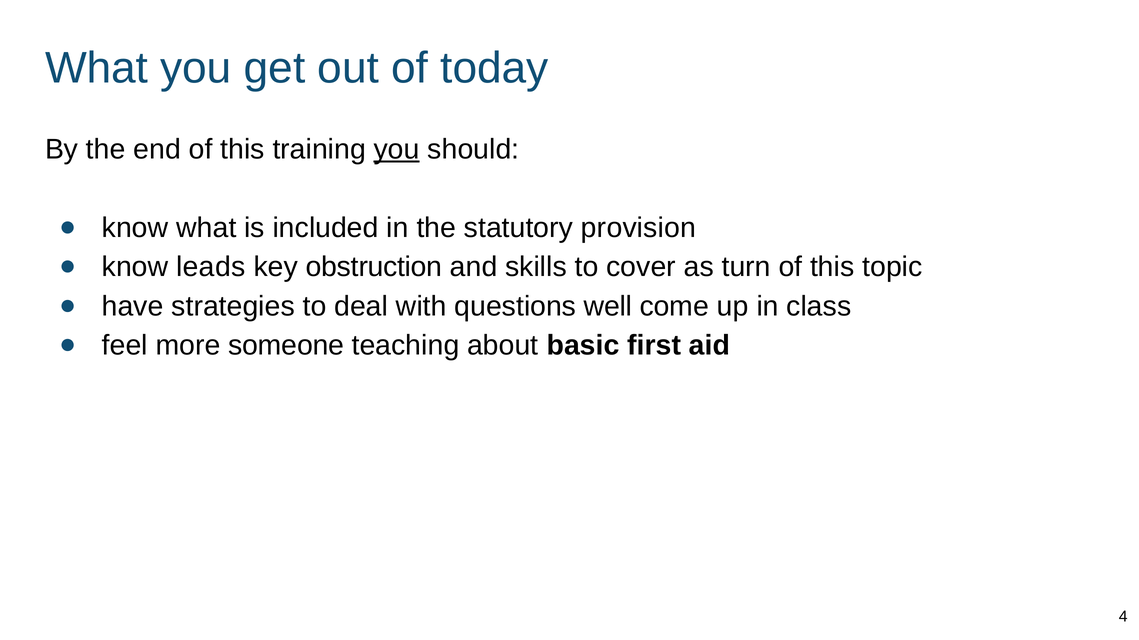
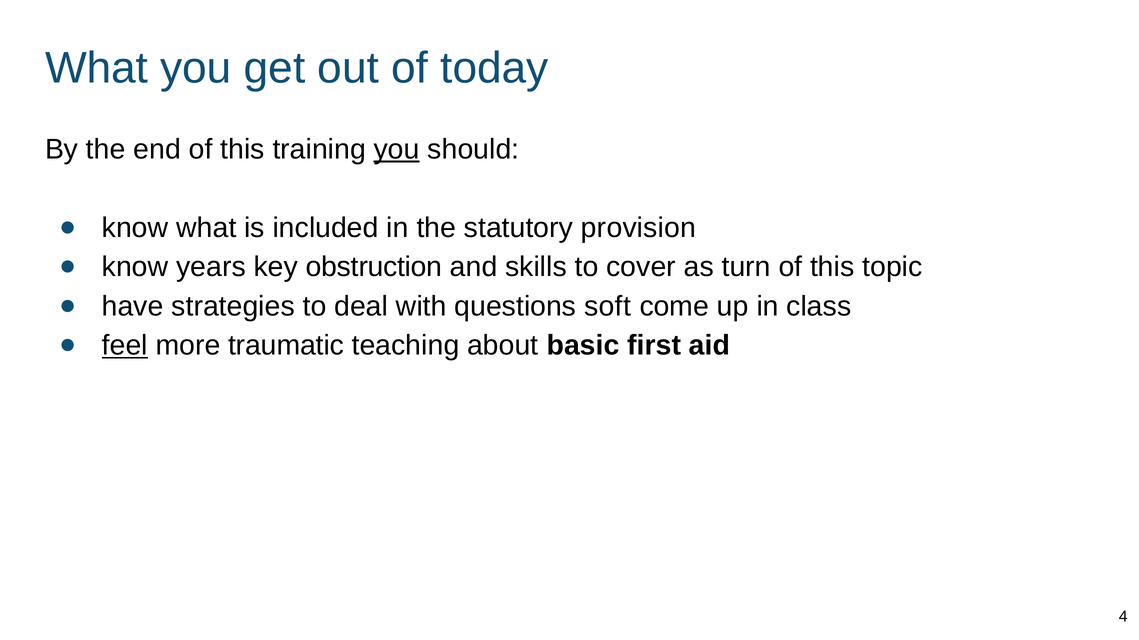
leads: leads -> years
well: well -> soft
feel underline: none -> present
someone: someone -> traumatic
